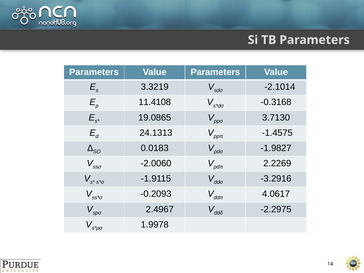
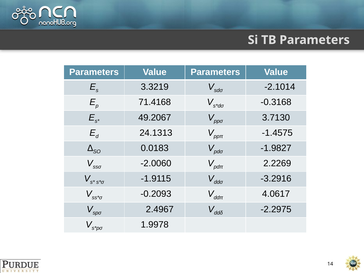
11.4108: 11.4108 -> 71.4168
19.0865: 19.0865 -> 49.2067
